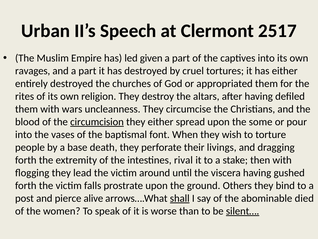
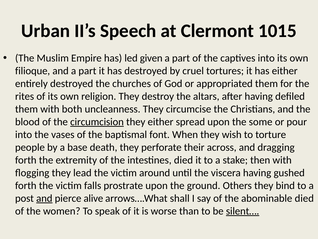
2517: 2517 -> 1015
ravages: ravages -> filioque
wars: wars -> both
livings: livings -> across
intestines rival: rival -> died
and at (44, 198) underline: none -> present
shall underline: present -> none
